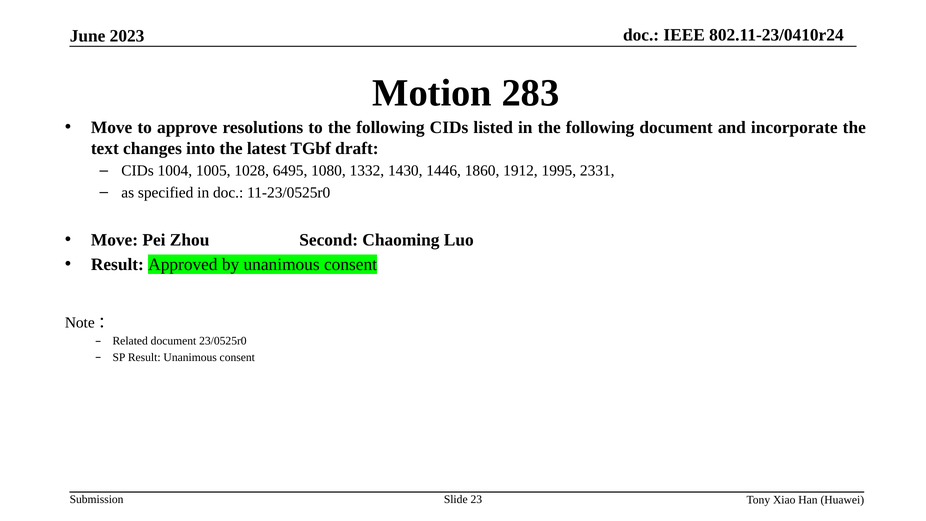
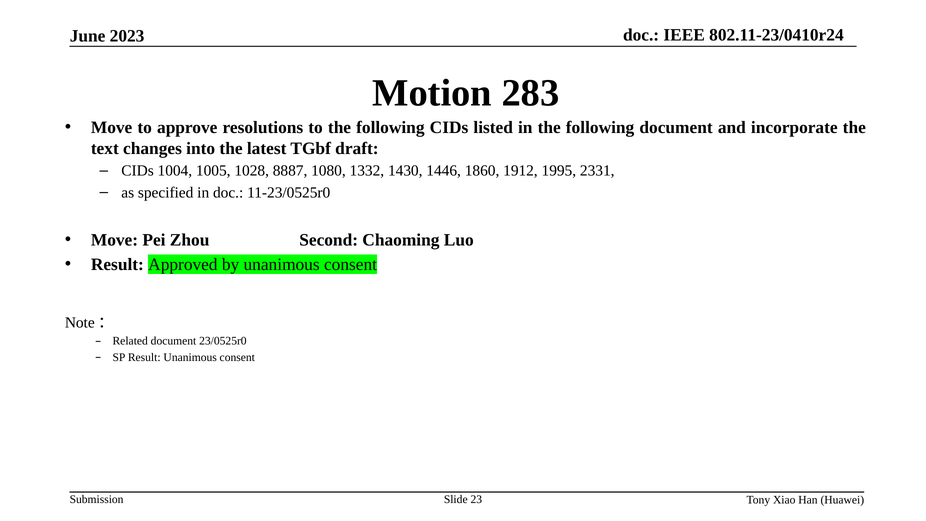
6495: 6495 -> 8887
